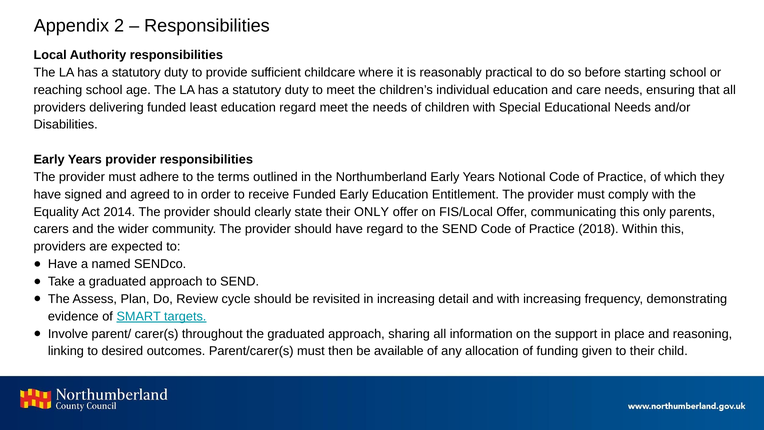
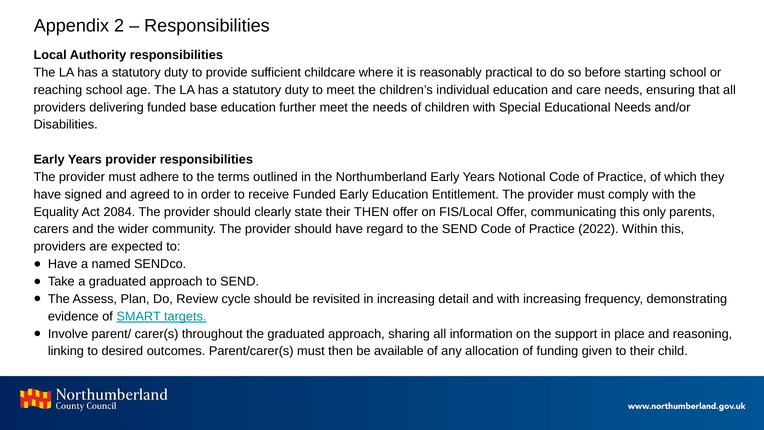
least: least -> base
education regard: regard -> further
2014: 2014 -> 2084
their ONLY: ONLY -> THEN
2018: 2018 -> 2022
